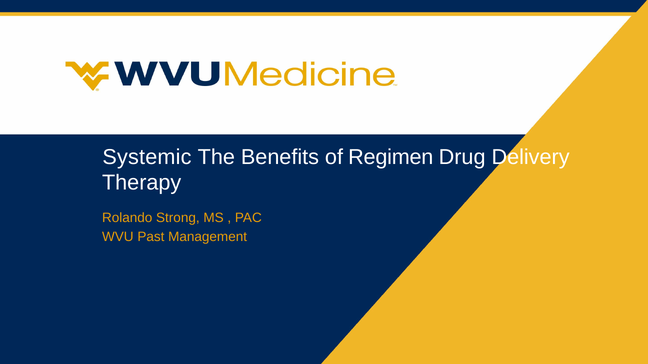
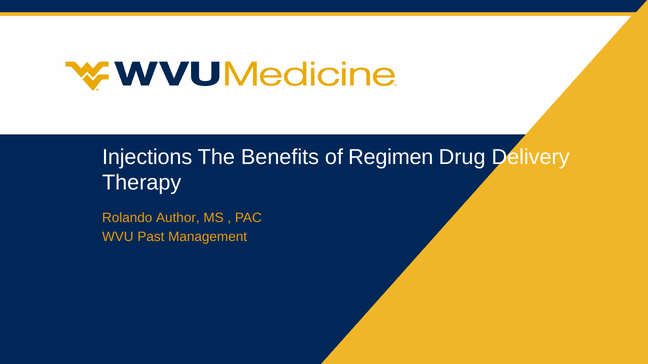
Systemic: Systemic -> Injections
Strong: Strong -> Author
